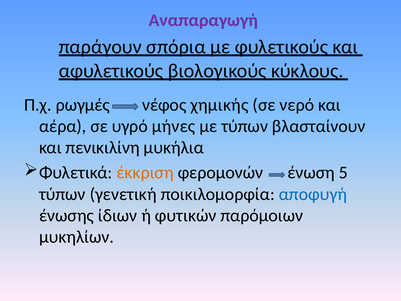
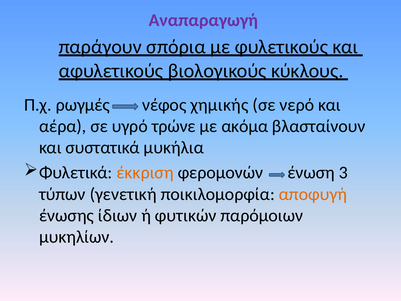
μήνες: μήνες -> τρώνε
με τύπων: τύπων -> ακόμα
πενικιλίνη: πενικιλίνη -> συστατικά
5: 5 -> 3
αποφυγή colour: blue -> orange
